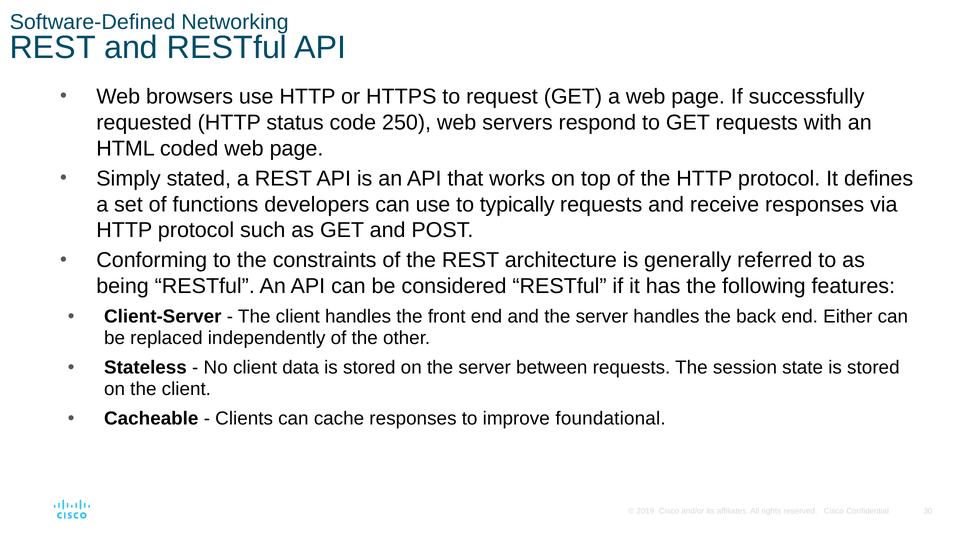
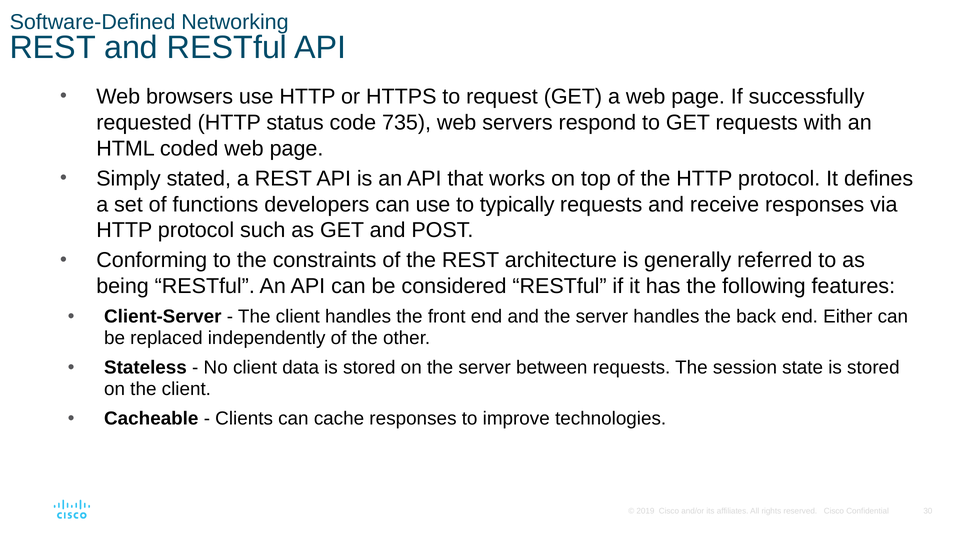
250: 250 -> 735
foundational: foundational -> technologies
